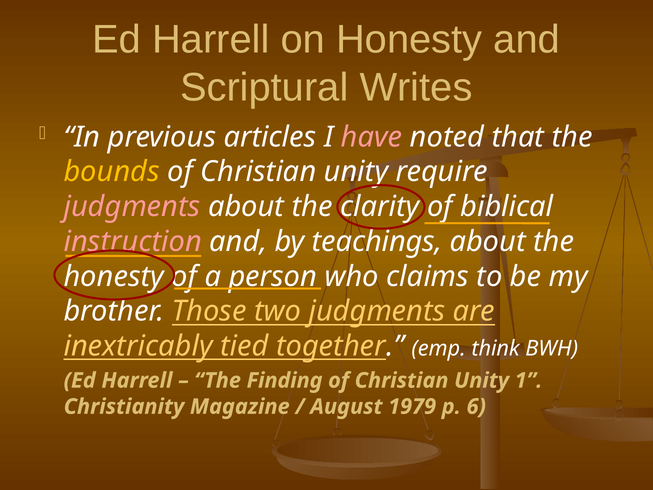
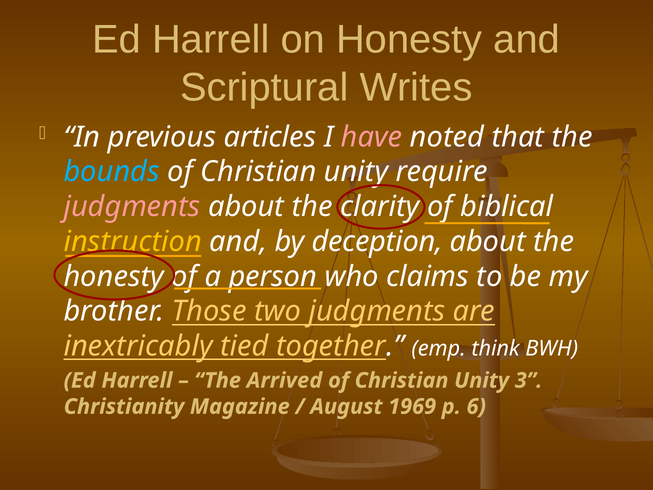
bounds colour: yellow -> light blue
instruction colour: pink -> yellow
teachings: teachings -> deception
Finding: Finding -> Arrived
1: 1 -> 3
1979: 1979 -> 1969
